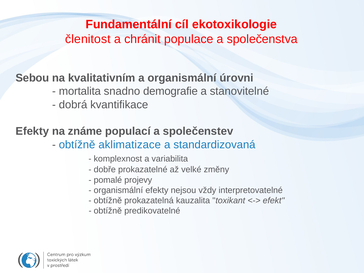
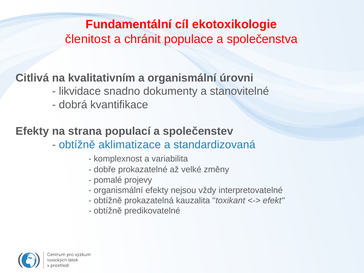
Sebou: Sebou -> Citlivá
mortalita: mortalita -> likvidace
demografie: demografie -> dokumenty
známe: známe -> strana
